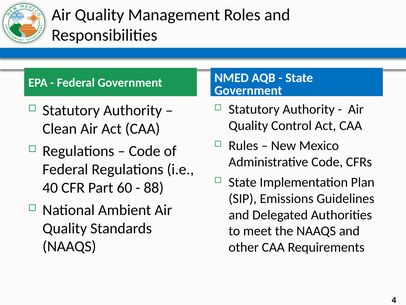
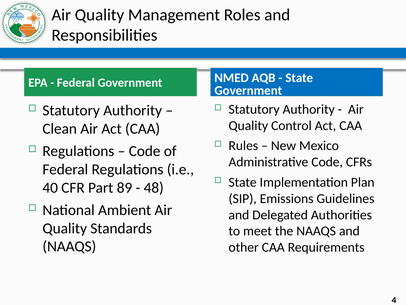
60: 60 -> 89
88: 88 -> 48
